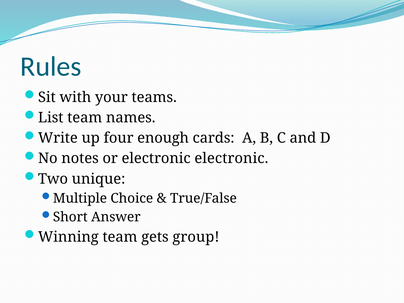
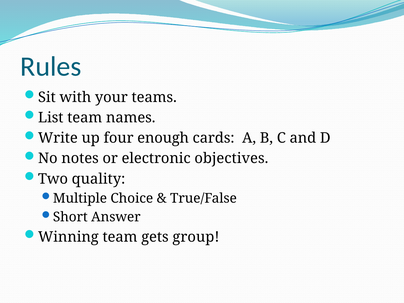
electronic electronic: electronic -> objectives
unique: unique -> quality
